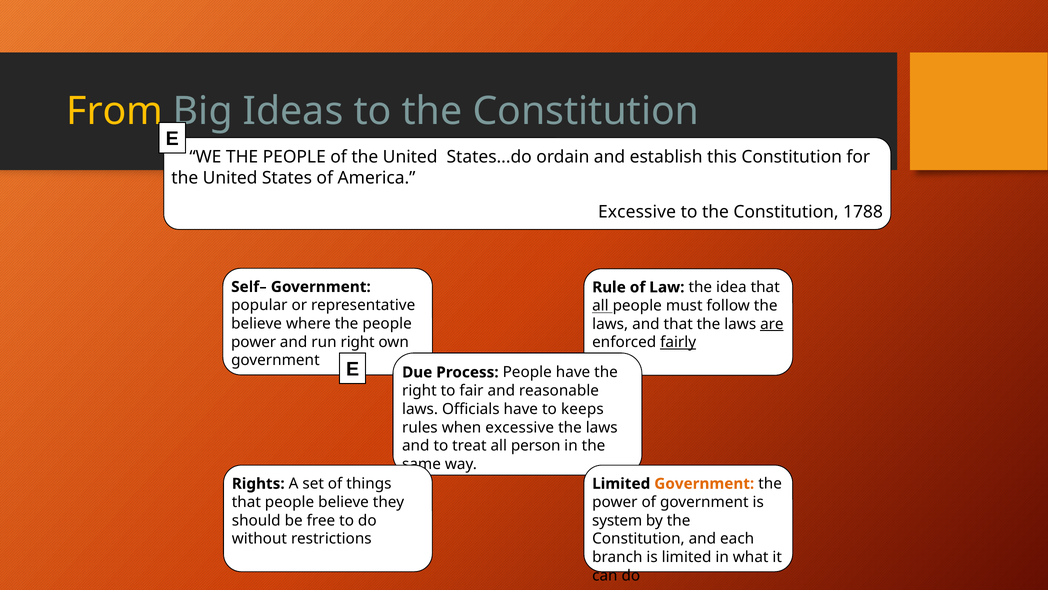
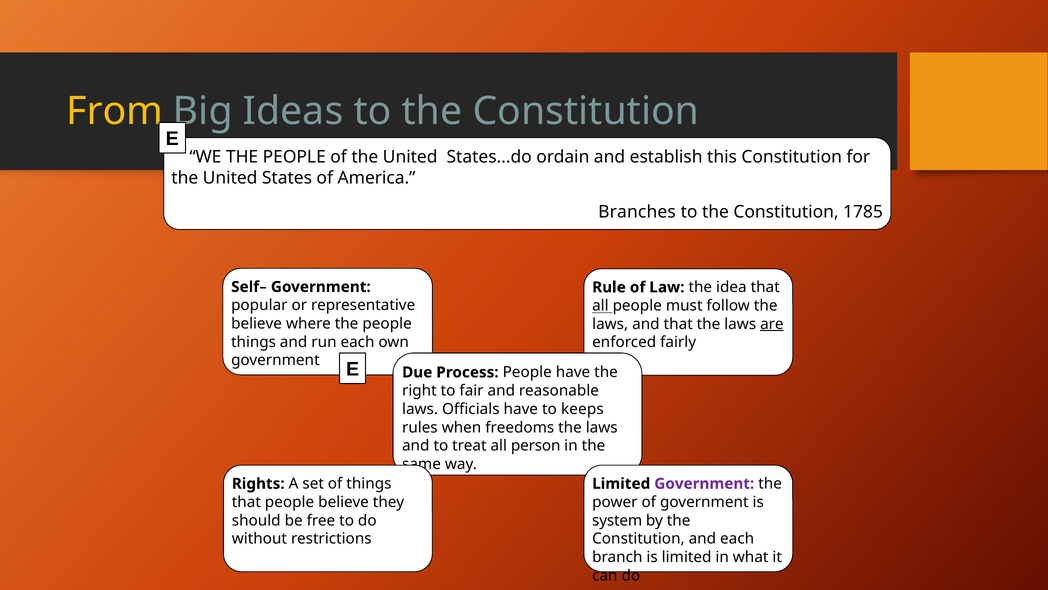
Excessive at (637, 212): Excessive -> Branches
1788: 1788 -> 1785
power at (254, 342): power -> things
run right: right -> each
fairly underline: present -> none
when excessive: excessive -> freedoms
Government at (704, 483) colour: orange -> purple
